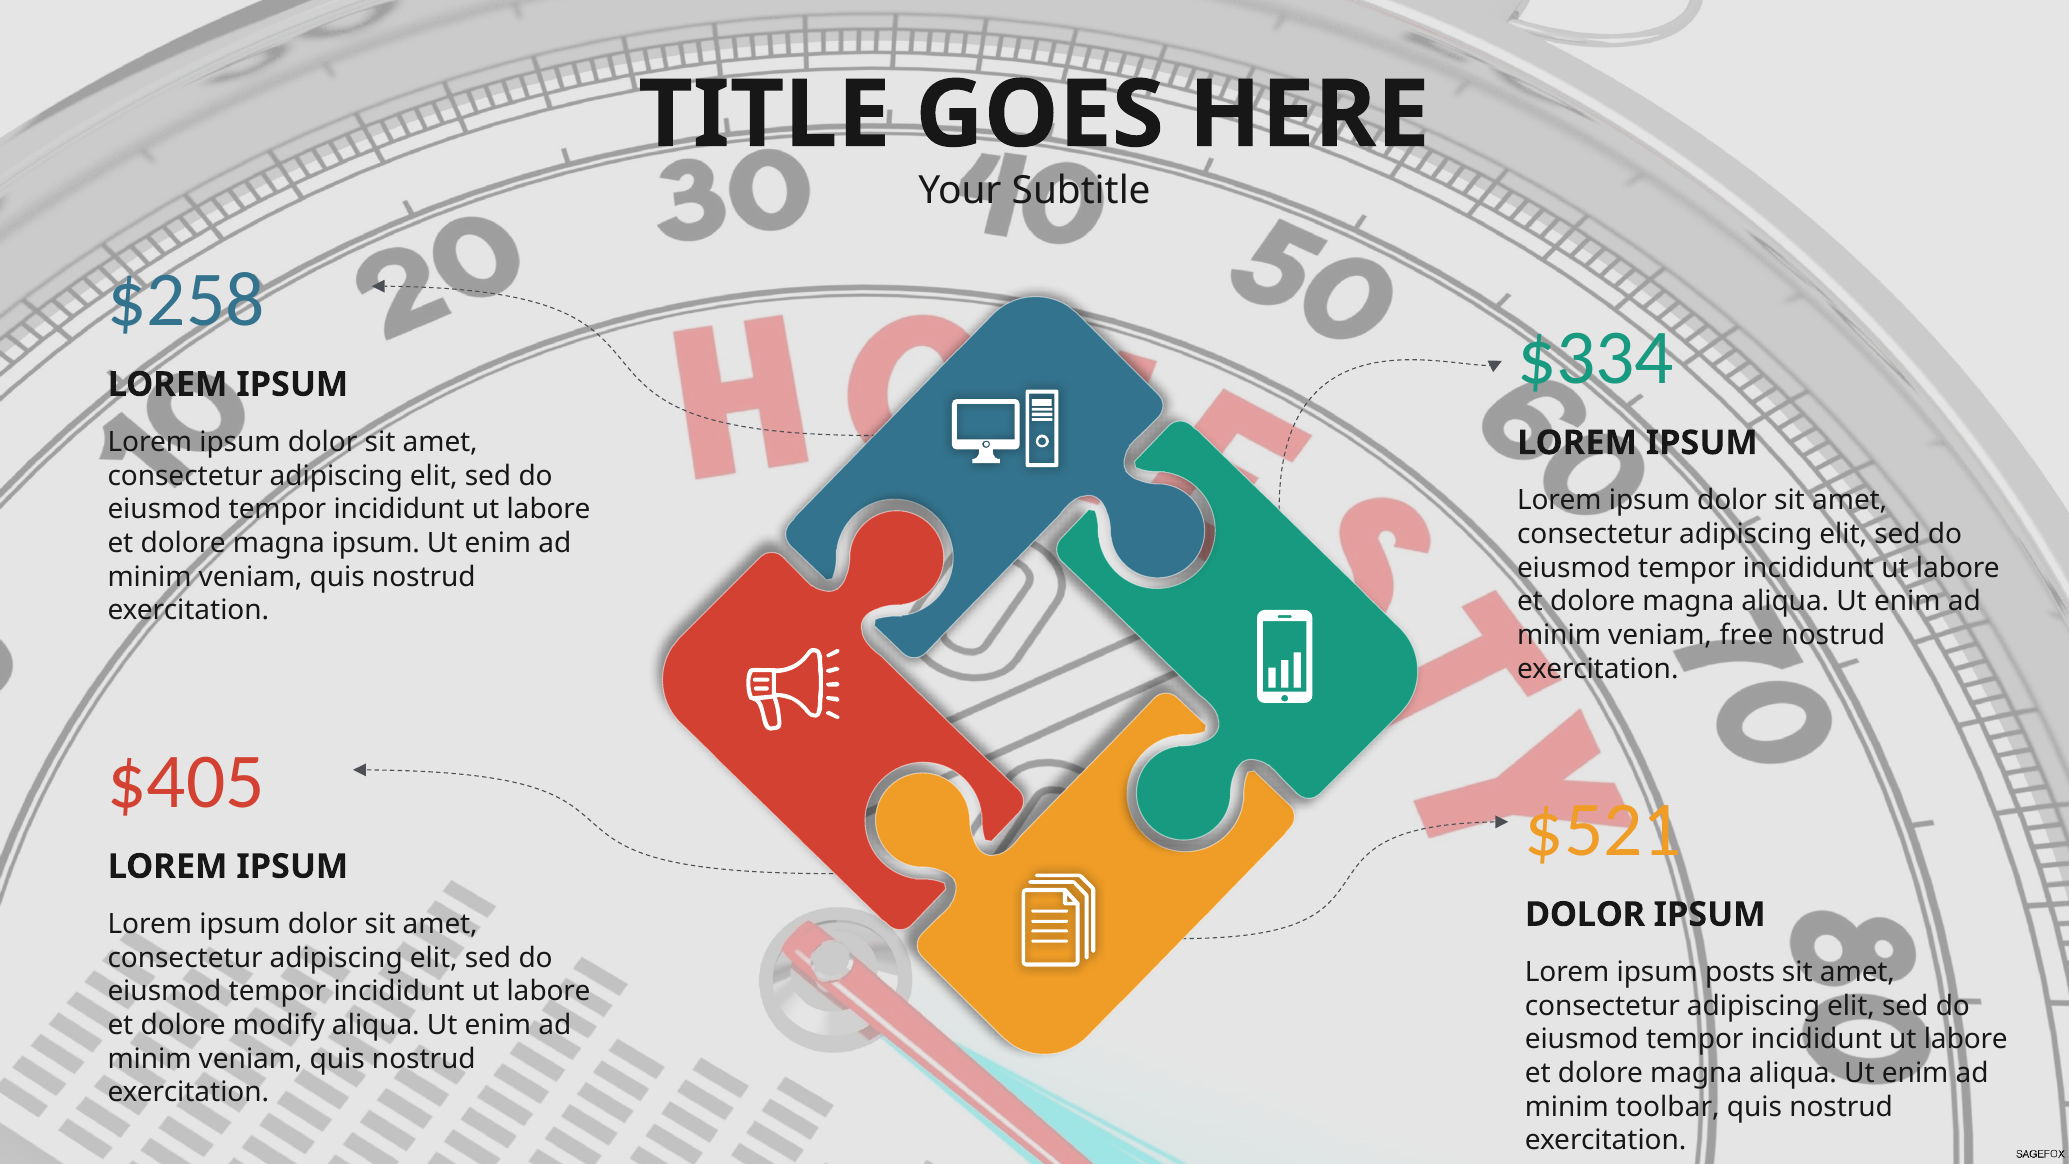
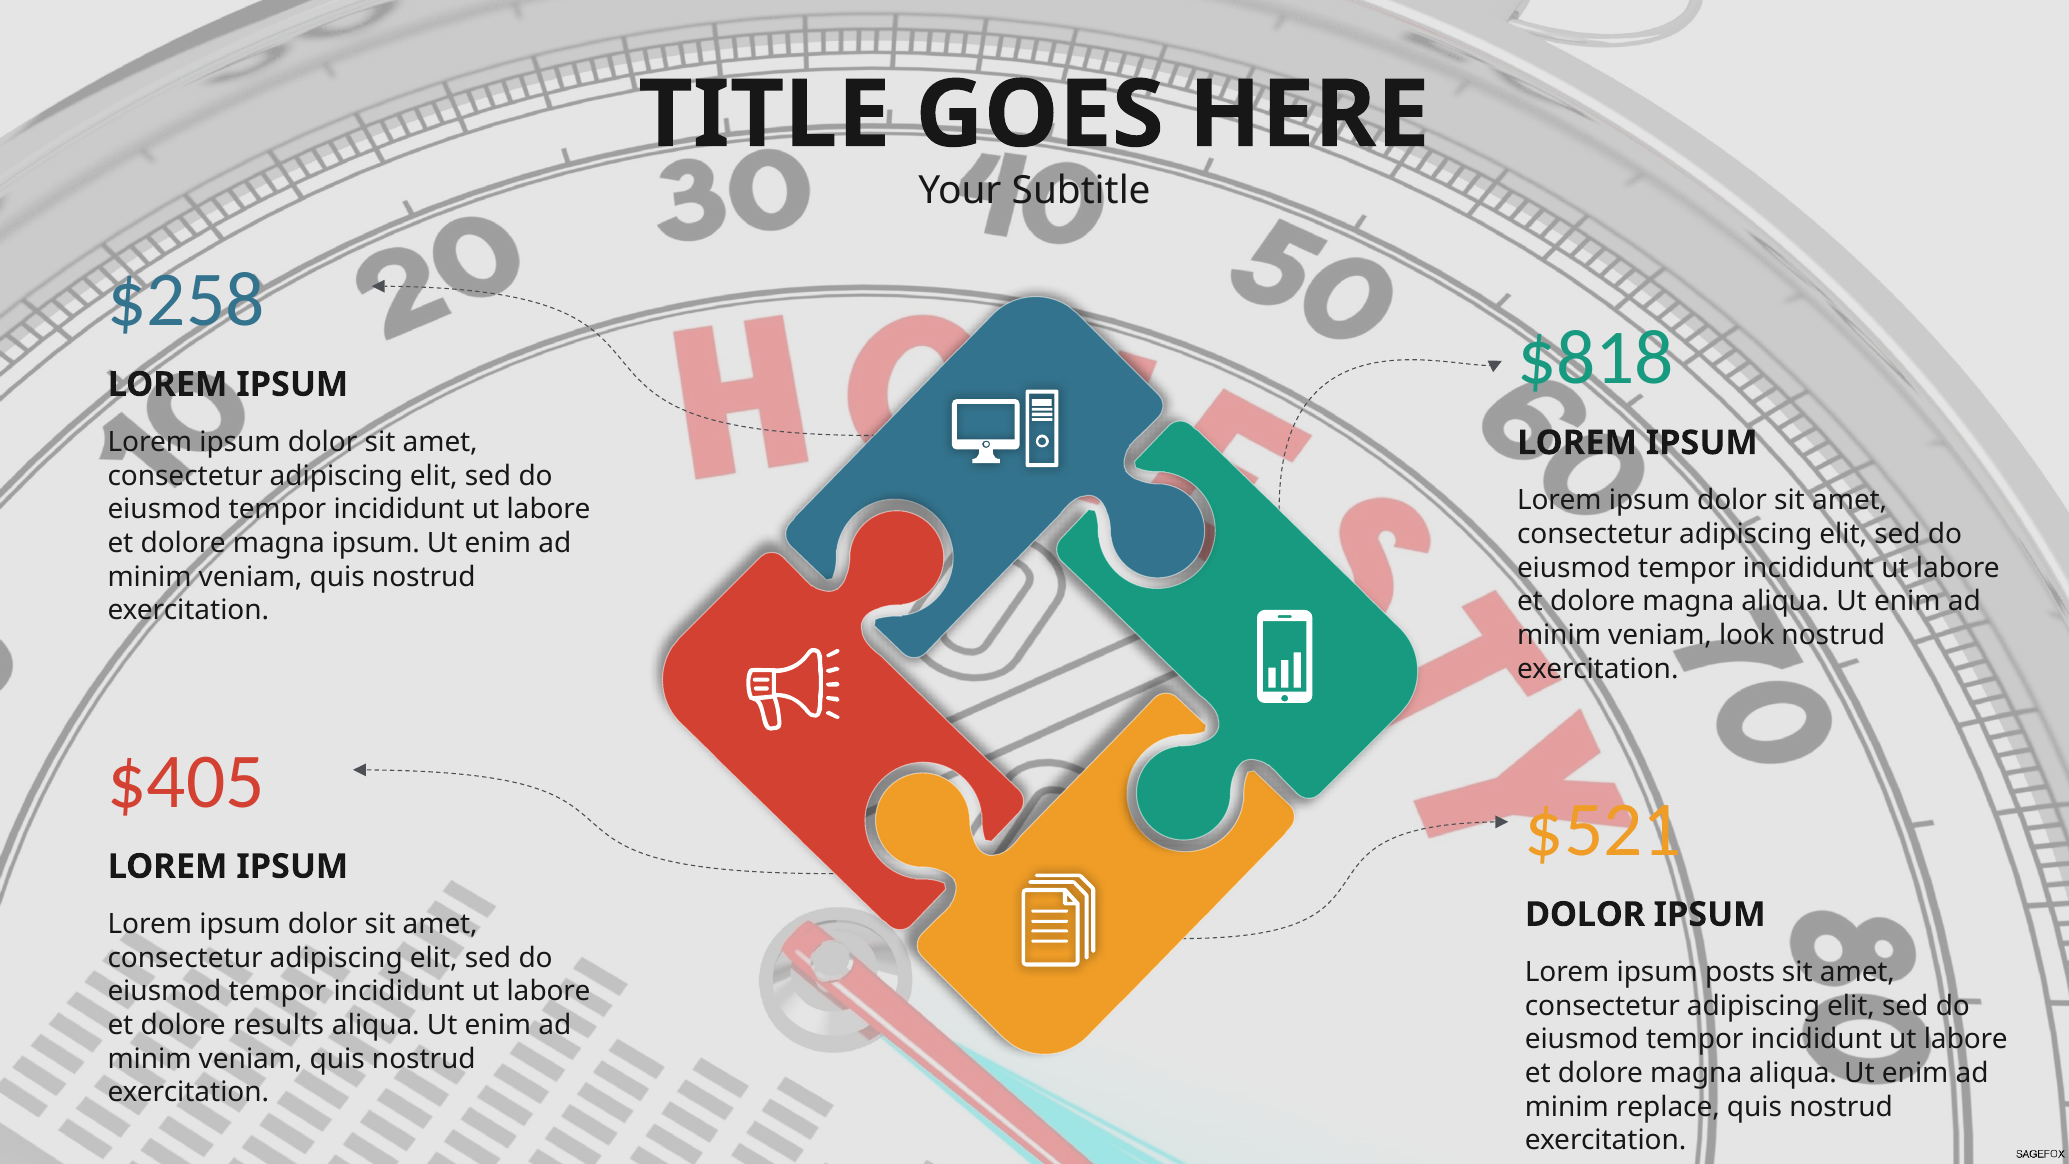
$334: $334 -> $818
free: free -> look
modify: modify -> results
toolbar: toolbar -> replace
